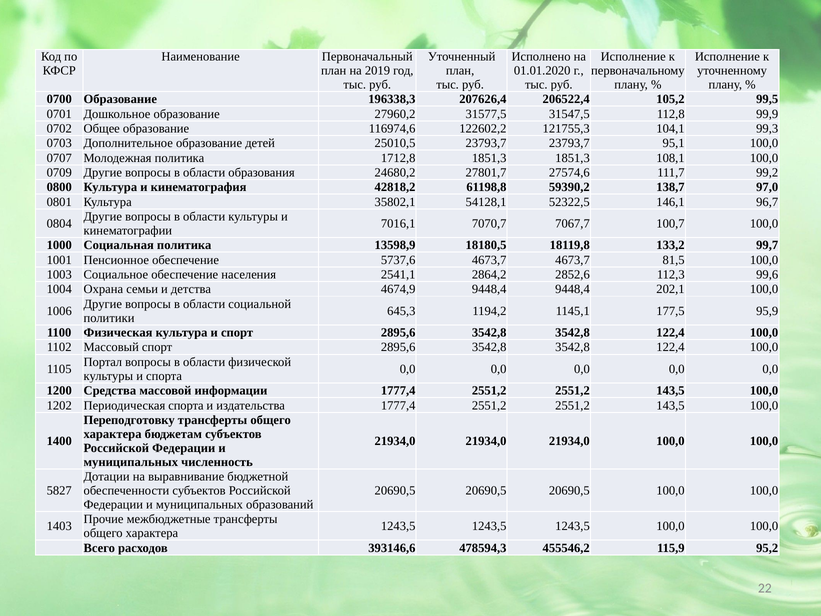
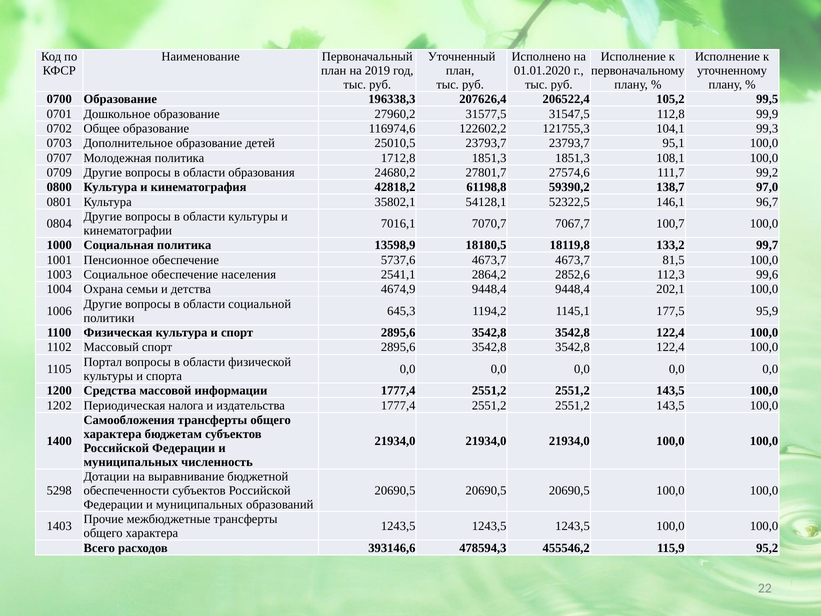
Периодическая спорта: спорта -> налога
Переподготовку: Переподготовку -> Самообложения
5827: 5827 -> 5298
